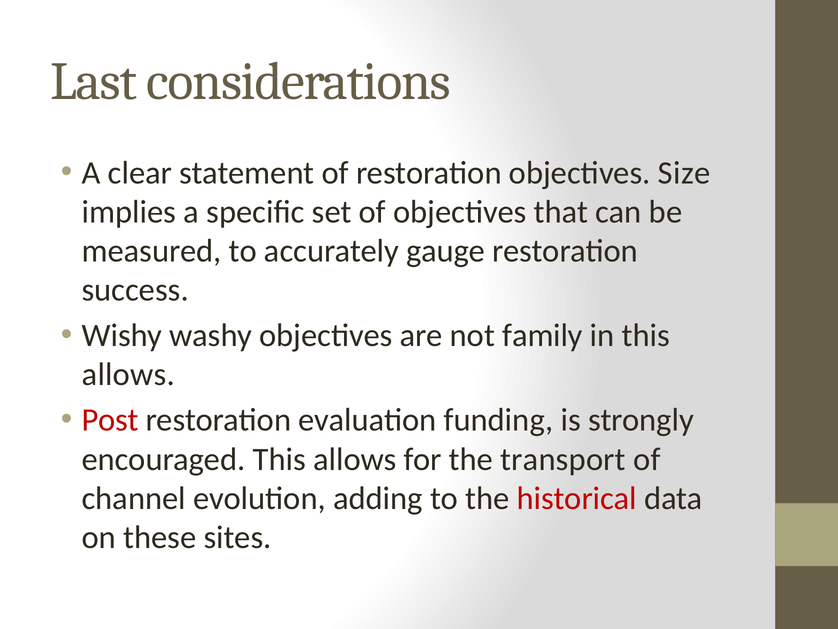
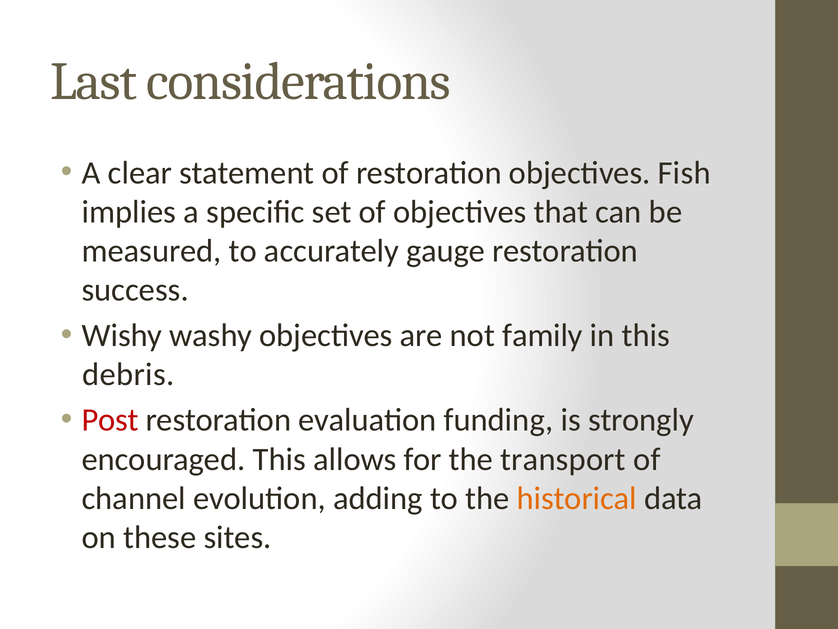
Size: Size -> Fish
allows at (128, 374): allows -> debris
historical colour: red -> orange
